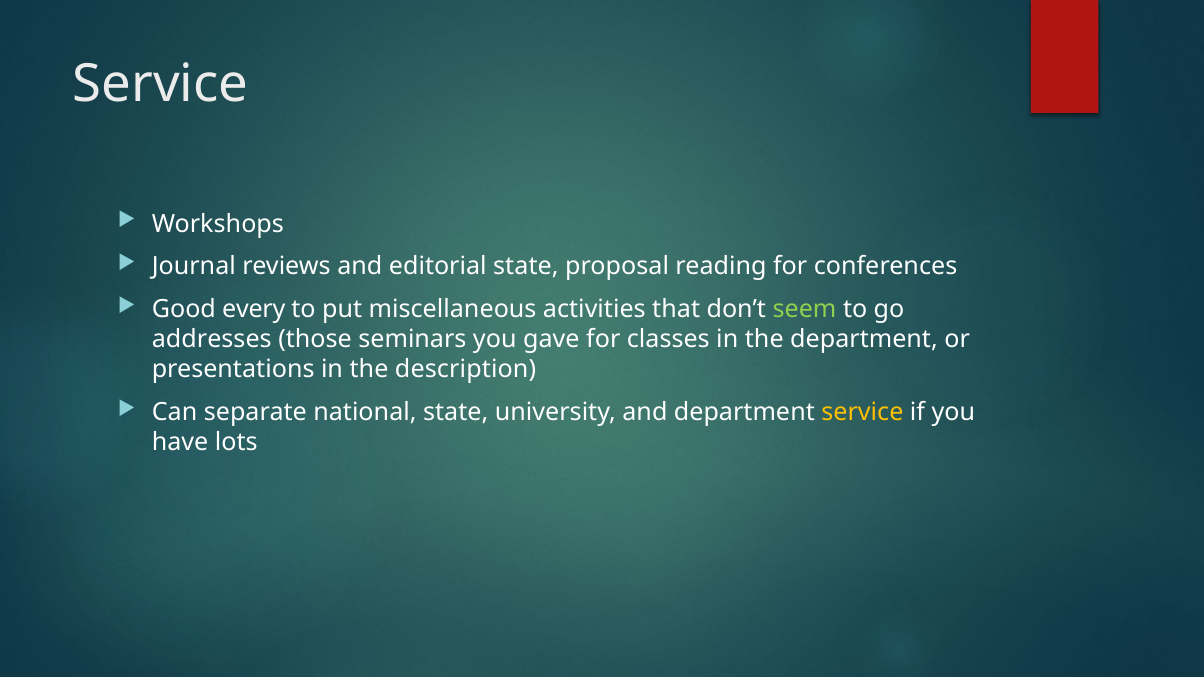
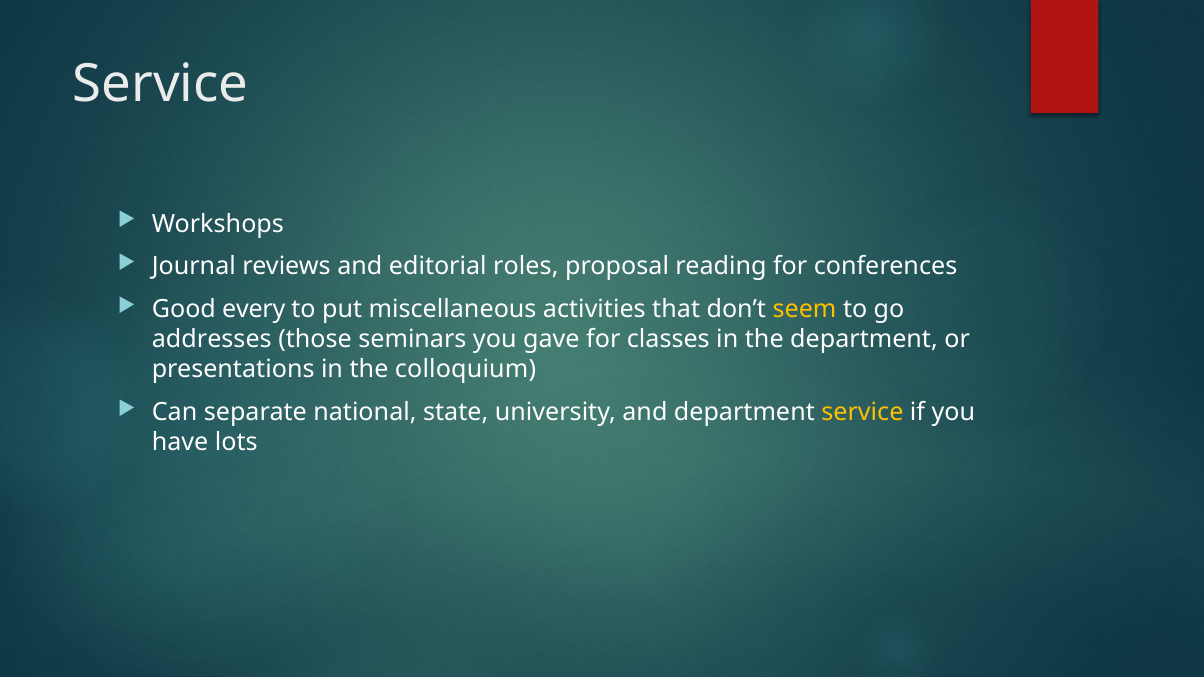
editorial state: state -> roles
seem colour: light green -> yellow
description: description -> colloquium
